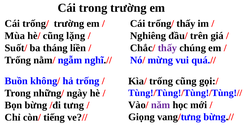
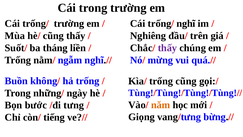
trống/ thấy: thấy -> nghĩ
cũng lặng: lặng -> thấy
năm colour: purple -> orange
bừng: bừng -> bước
